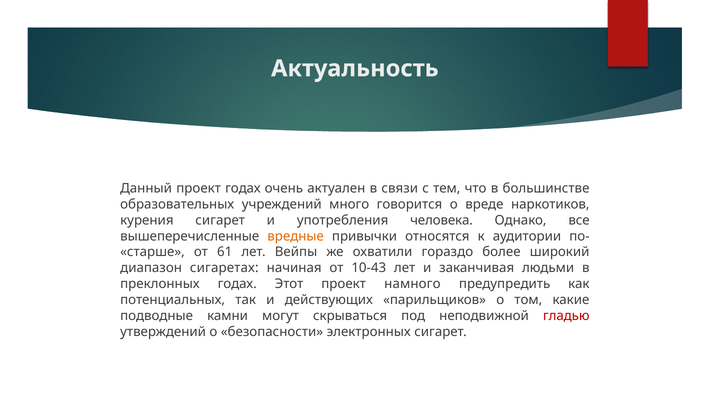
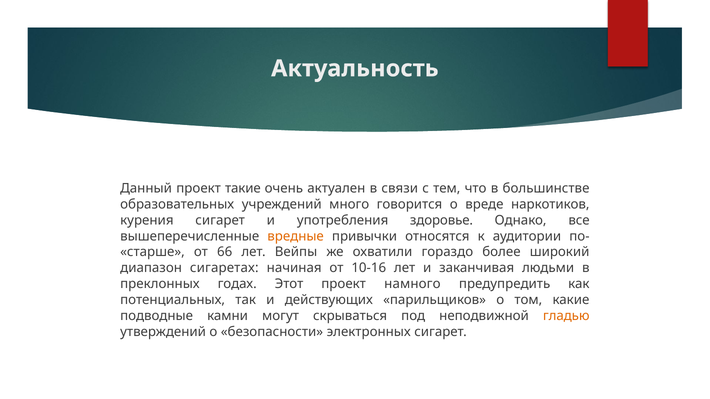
проект годах: годах -> такие
человека: человека -> здоровье
61: 61 -> 66
10-43: 10-43 -> 10-16
гладью colour: red -> orange
